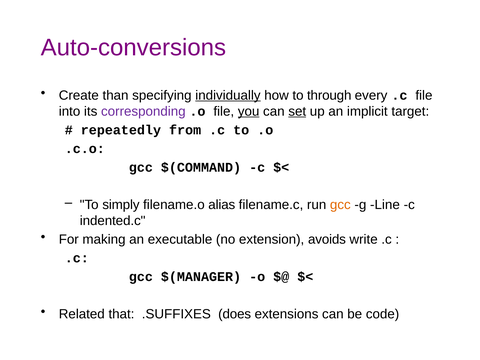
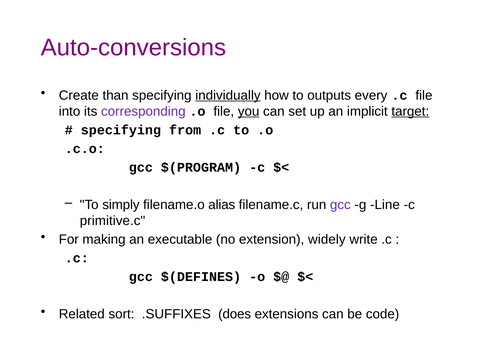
through: through -> outputs
set underline: present -> none
target underline: none -> present
repeatedly at (121, 130): repeatedly -> specifying
$(COMMAND: $(COMMAND -> $(PROGRAM
gcc at (340, 205) colour: orange -> purple
indented.c: indented.c -> primitive.c
avoids: avoids -> widely
$(MANAGER: $(MANAGER -> $(DEFINES
that: that -> sort
